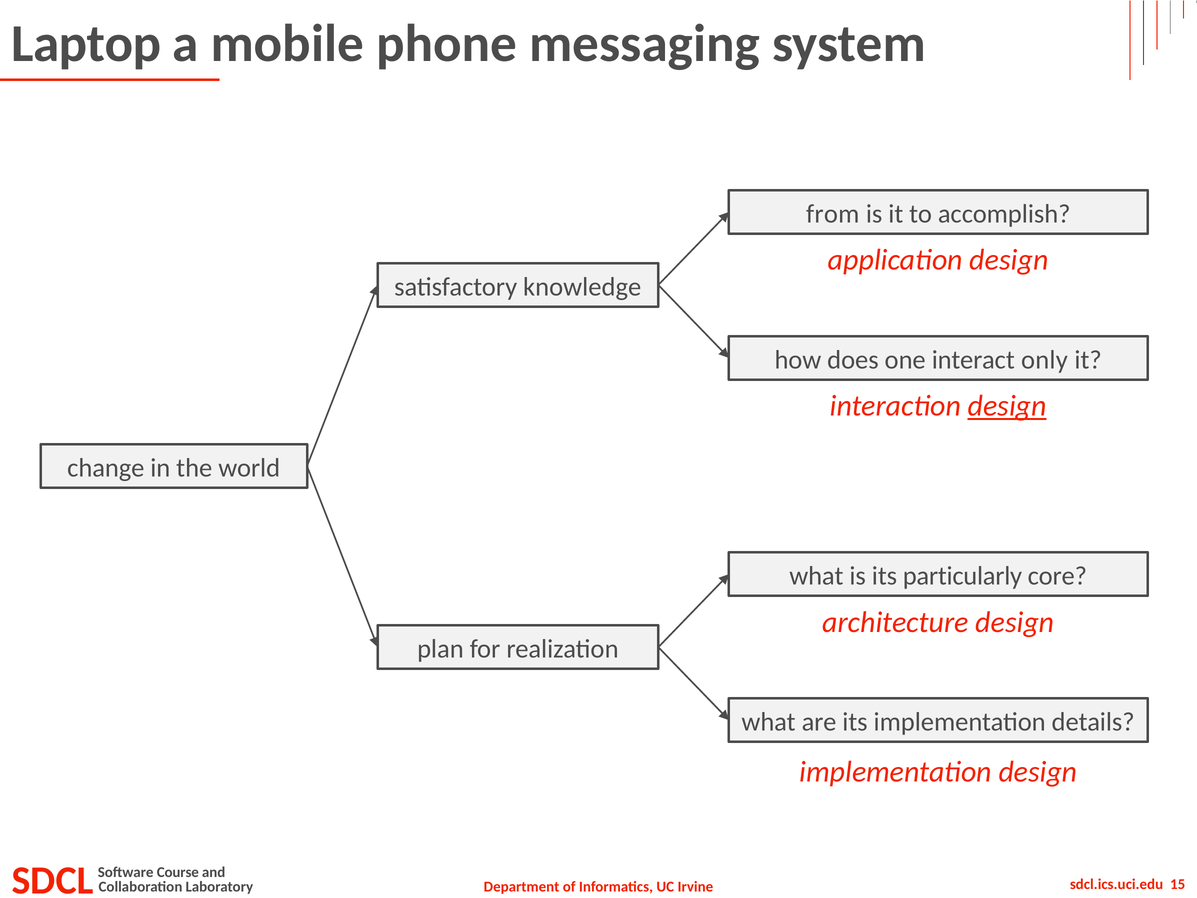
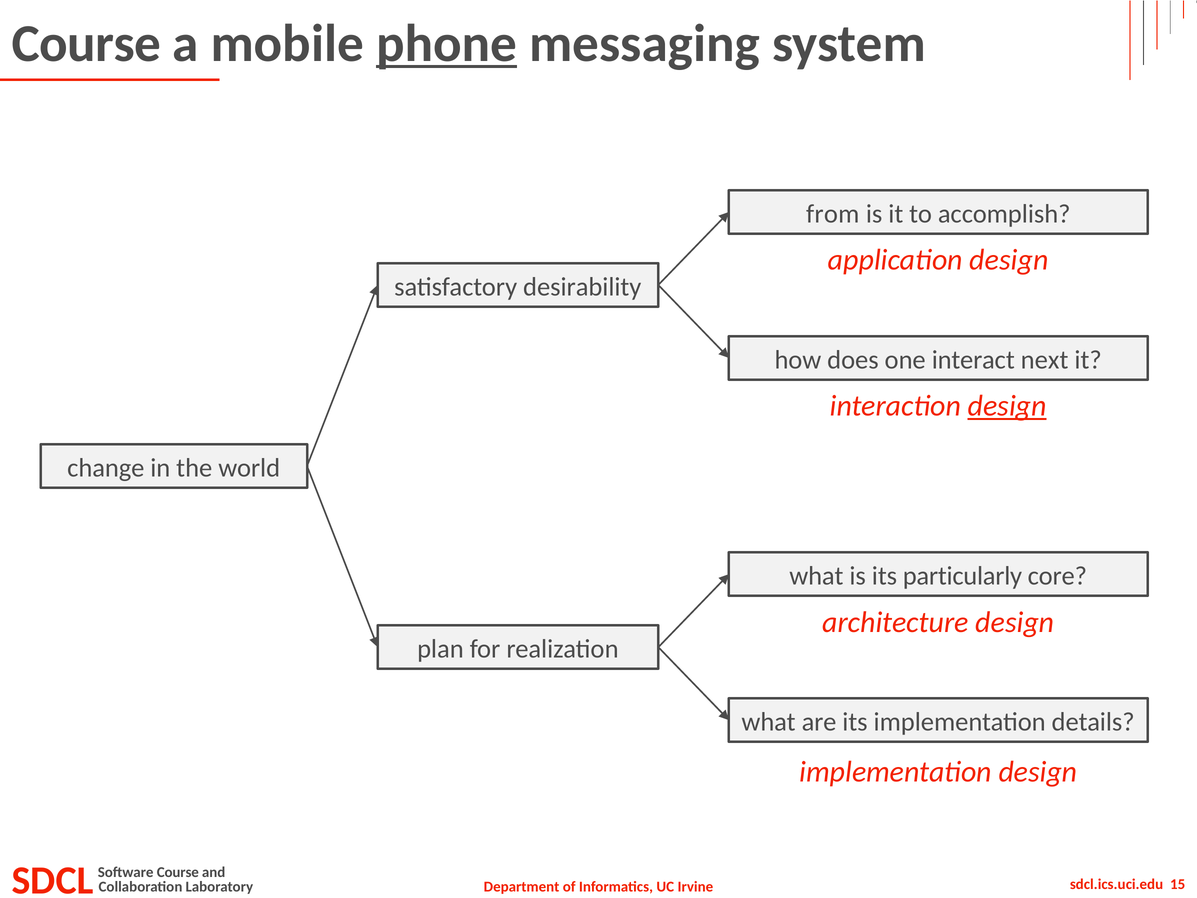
Laptop at (86, 44): Laptop -> Course
phone underline: none -> present
knowledge: knowledge -> desirability
only: only -> next
